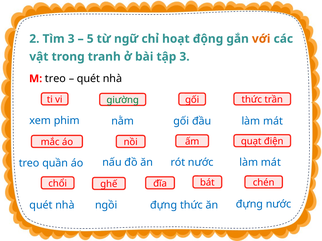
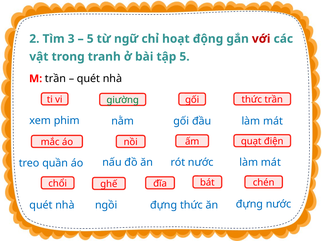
với colour: orange -> red
tập 3: 3 -> 5
M treo: treo -> trần
